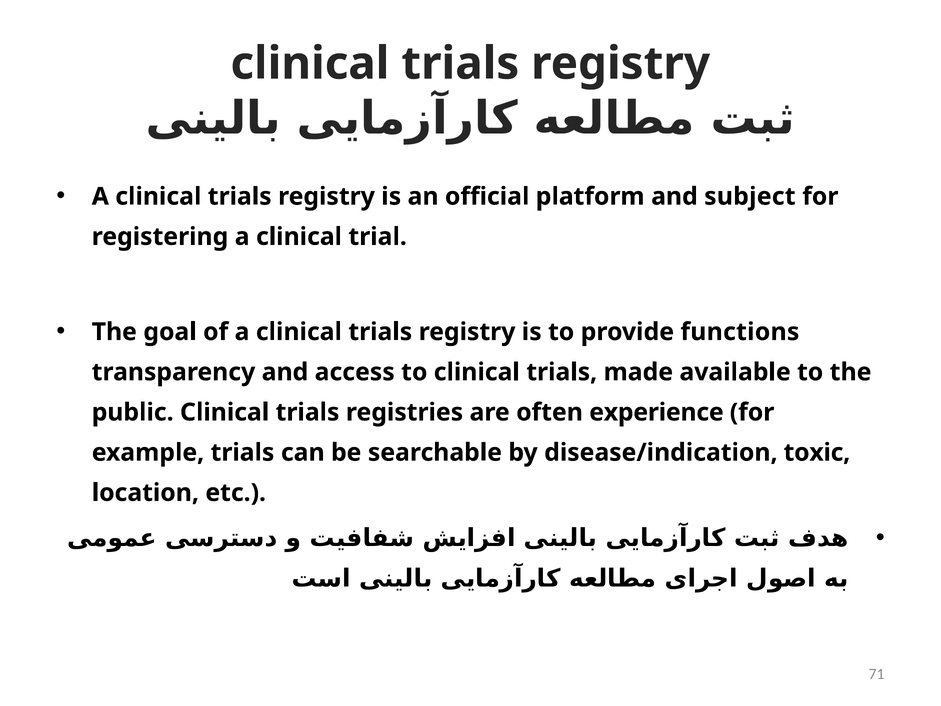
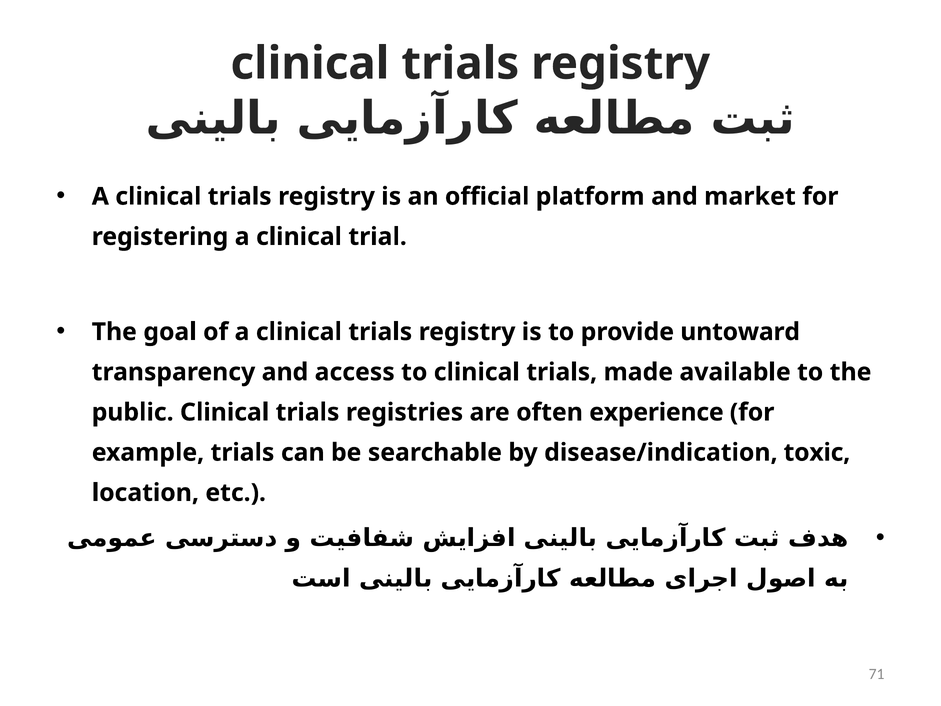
subject: subject -> market
functions: functions -> untoward
